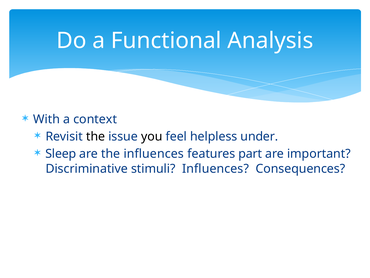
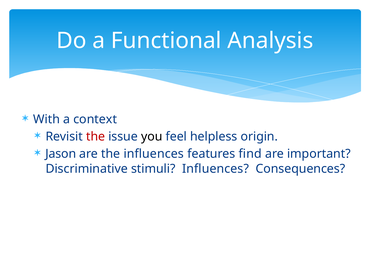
the at (96, 136) colour: black -> red
under: under -> origin
Sleep: Sleep -> Jason
part: part -> find
